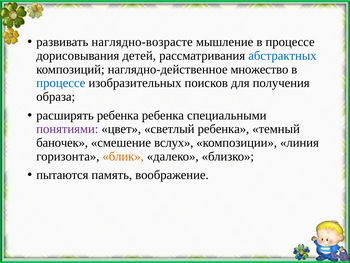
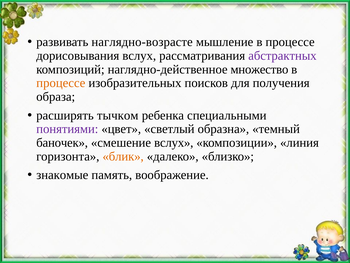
дорисовывания детей: детей -> вслух
абстрактных colour: blue -> purple
процессе at (61, 83) colour: blue -> orange
расширять ребенка: ребенка -> тычком
светлый ребенка: ребенка -> образна
пытаются: пытаются -> знакомые
